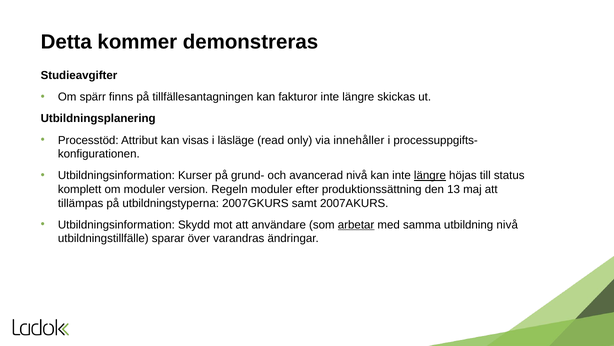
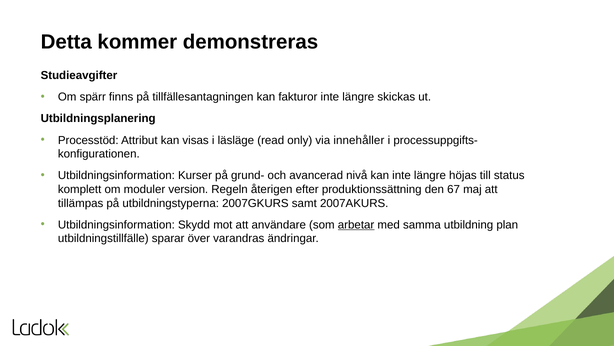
längre at (430, 175) underline: present -> none
Regeln moduler: moduler -> återigen
13: 13 -> 67
utbildning nivå: nivå -> plan
